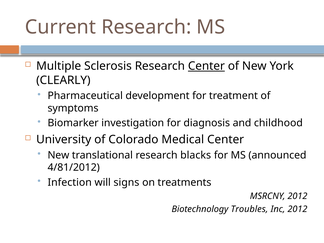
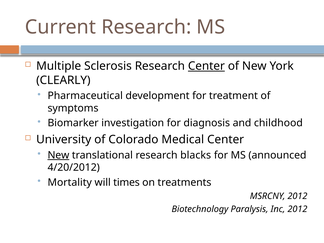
New at (58, 155) underline: none -> present
4/81/2012: 4/81/2012 -> 4/20/2012
Infection: Infection -> Mortality
signs: signs -> times
Troubles: Troubles -> Paralysis
